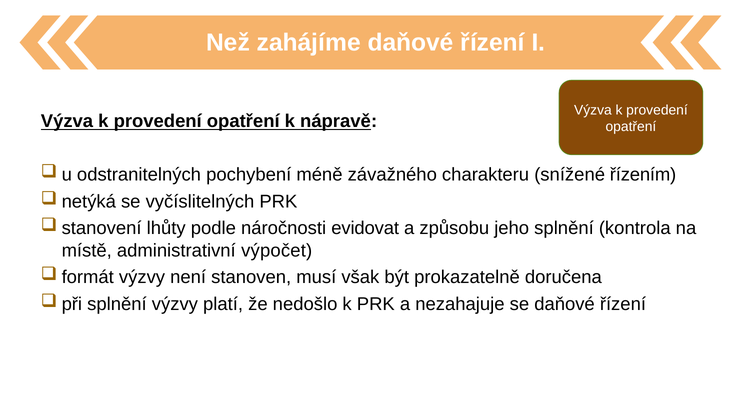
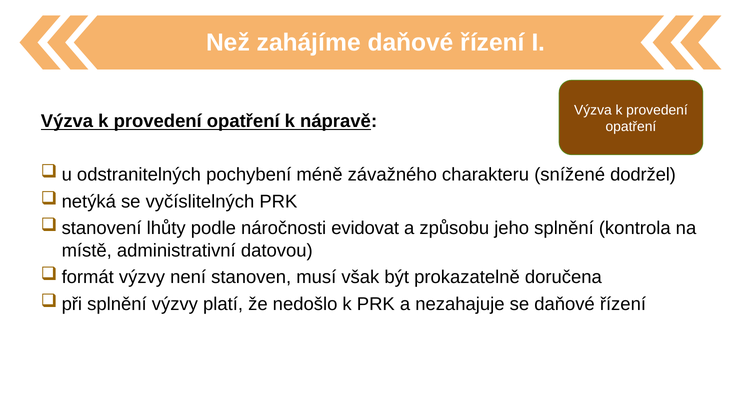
řízením: řízením -> dodržel
výpočet: výpočet -> datovou
